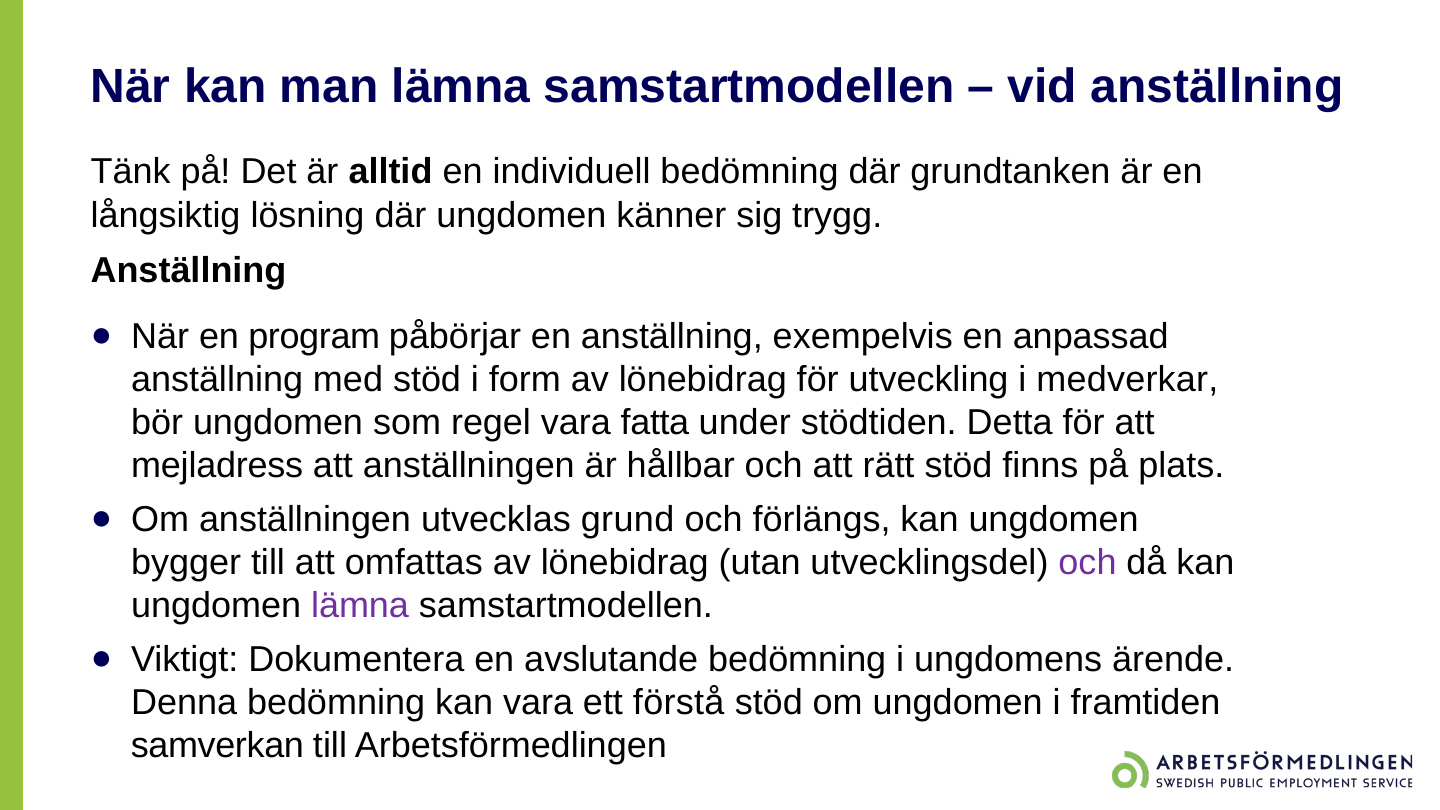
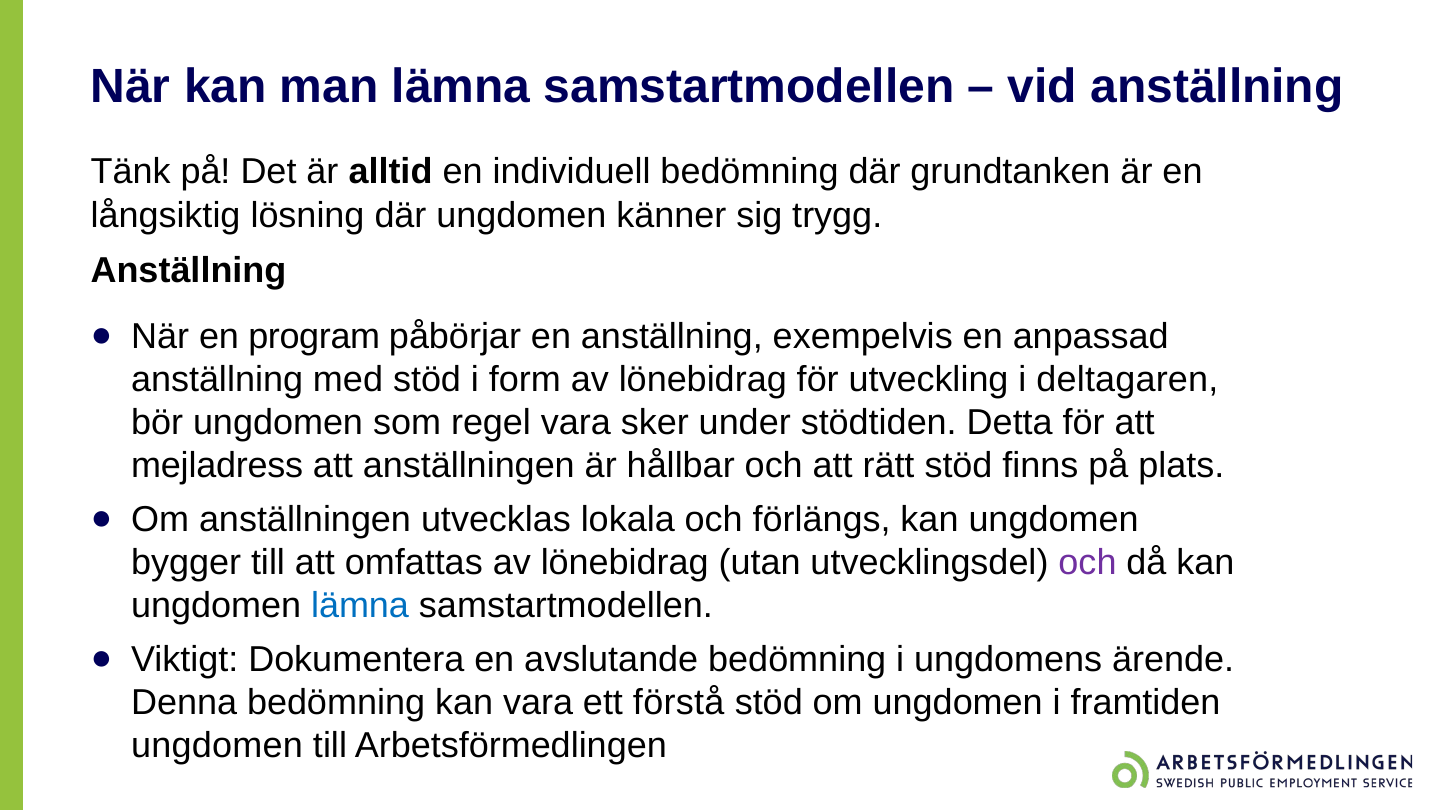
medverkar: medverkar -> deltagaren
fatta: fatta -> sker
grund: grund -> lokala
lämna at (360, 606) colour: purple -> blue
samverkan at (217, 746): samverkan -> ungdomen
